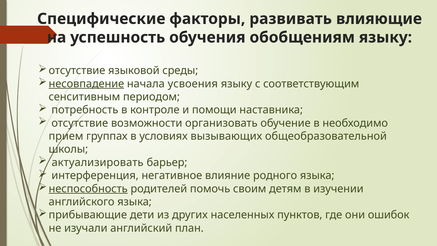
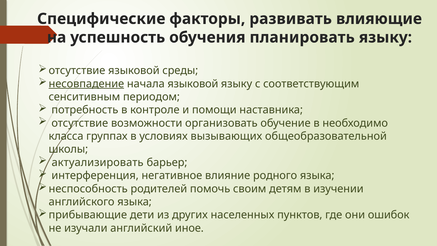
обобщениям: обобщениям -> планировать
начала усвоения: усвоения -> языковой
прием: прием -> класса
неспособность underline: present -> none
план: план -> иное
